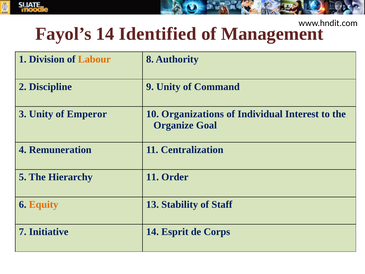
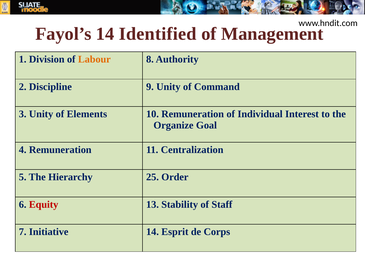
Emperor: Emperor -> Elements
10 Organizations: Organizations -> Remuneration
Hierarchy 11: 11 -> 25
Equity colour: orange -> red
